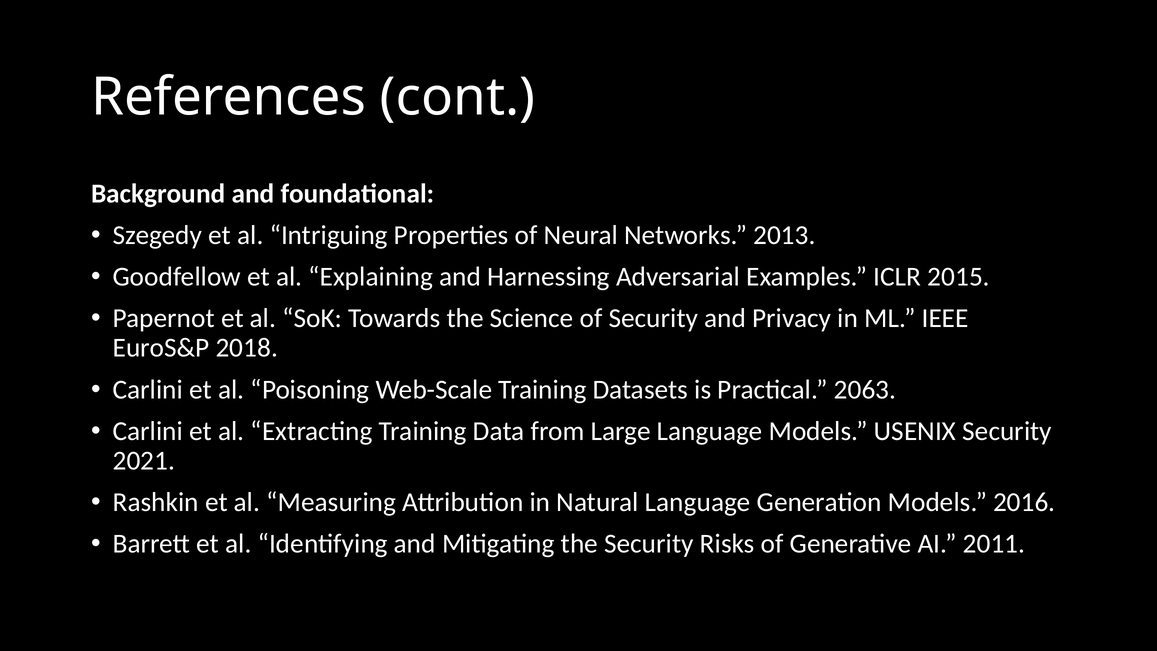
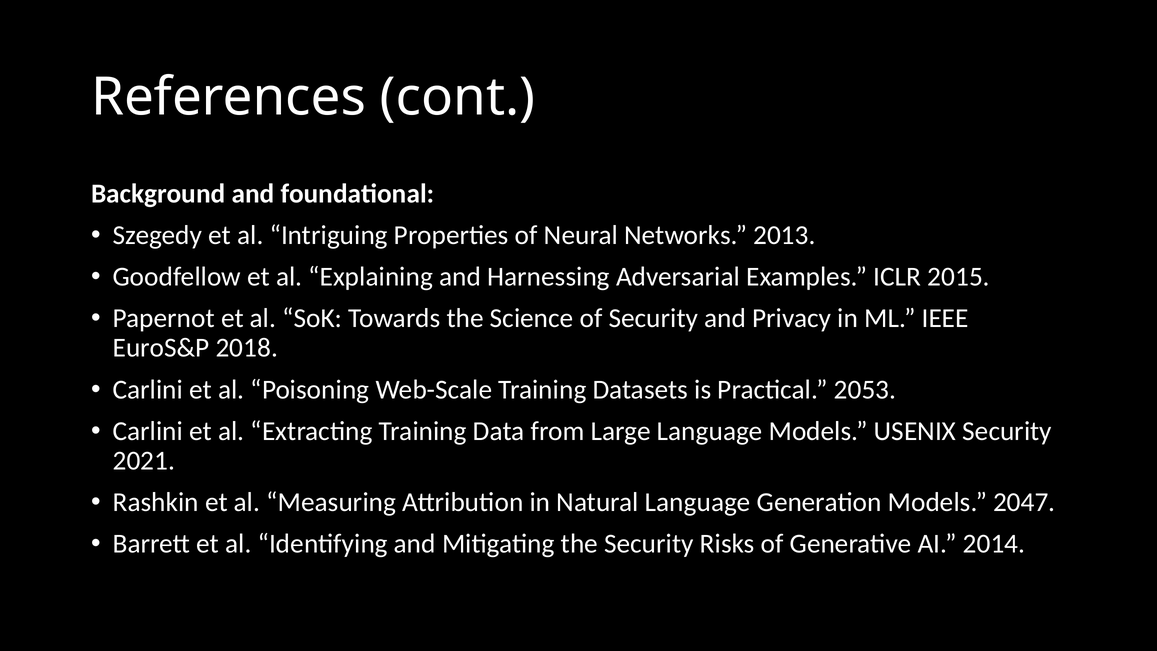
2063: 2063 -> 2053
2016: 2016 -> 2047
2011: 2011 -> 2014
